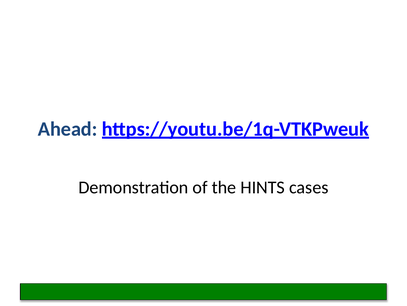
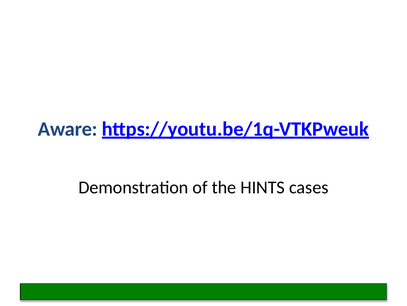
Ahead: Ahead -> Aware
